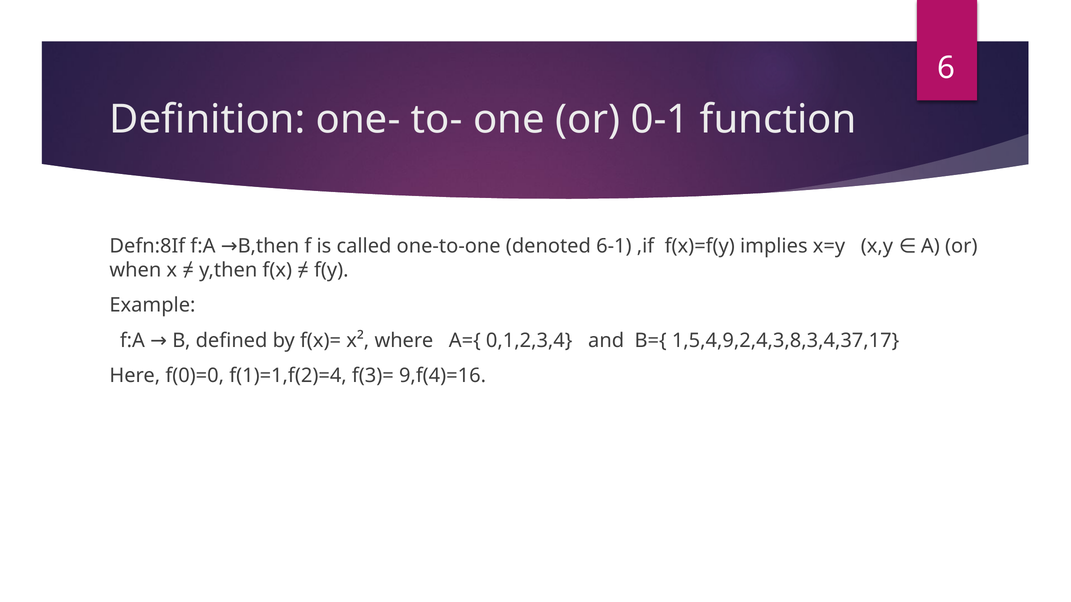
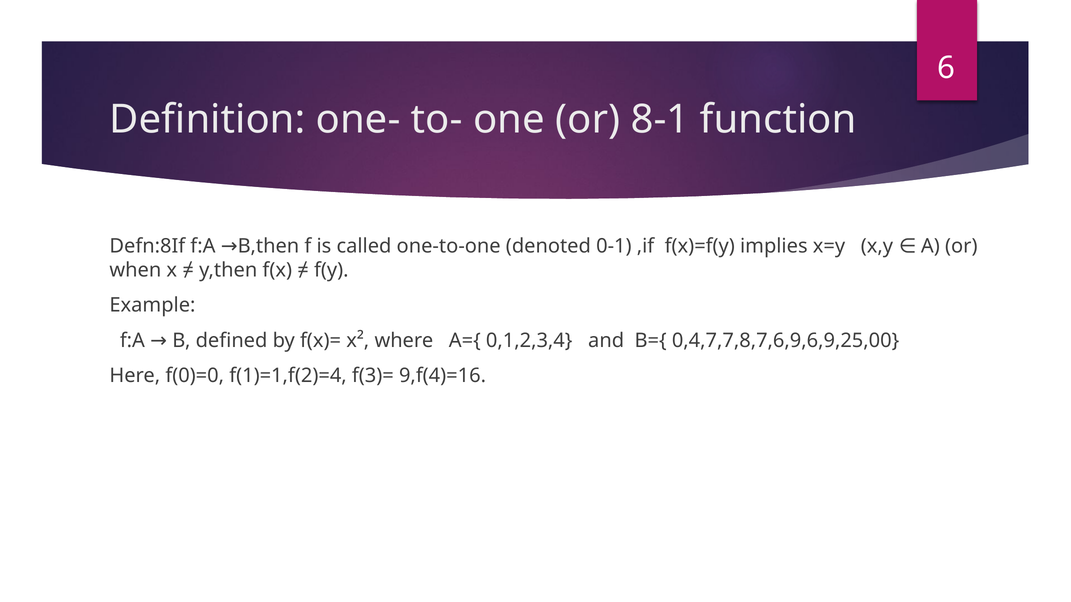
0-1: 0-1 -> 8-1
6-1: 6-1 -> 0-1
1,5,4,9,2,4,3,8,3,4,37,17: 1,5,4,9,2,4,3,8,3,4,37,17 -> 0,4,7,7,8,7,6,9,6,9,25,00
